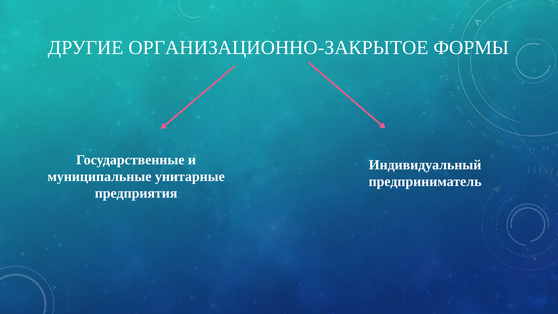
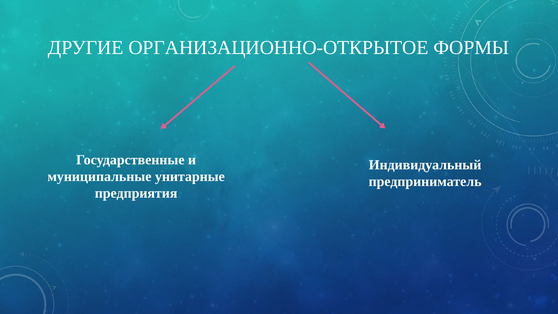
ОРГАНИЗАЦИОННО-ЗАКРЫТОЕ: ОРГАНИЗАЦИОННО-ЗАКРЫТОЕ -> ОРГАНИЗАЦИОННО-ОТКРЫТОЕ
